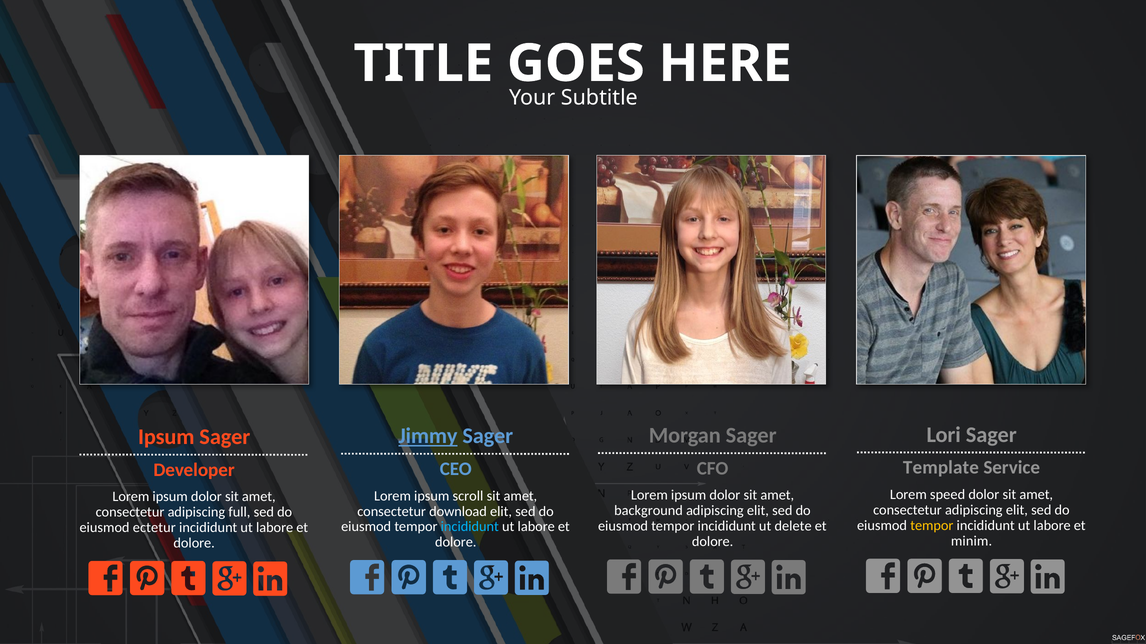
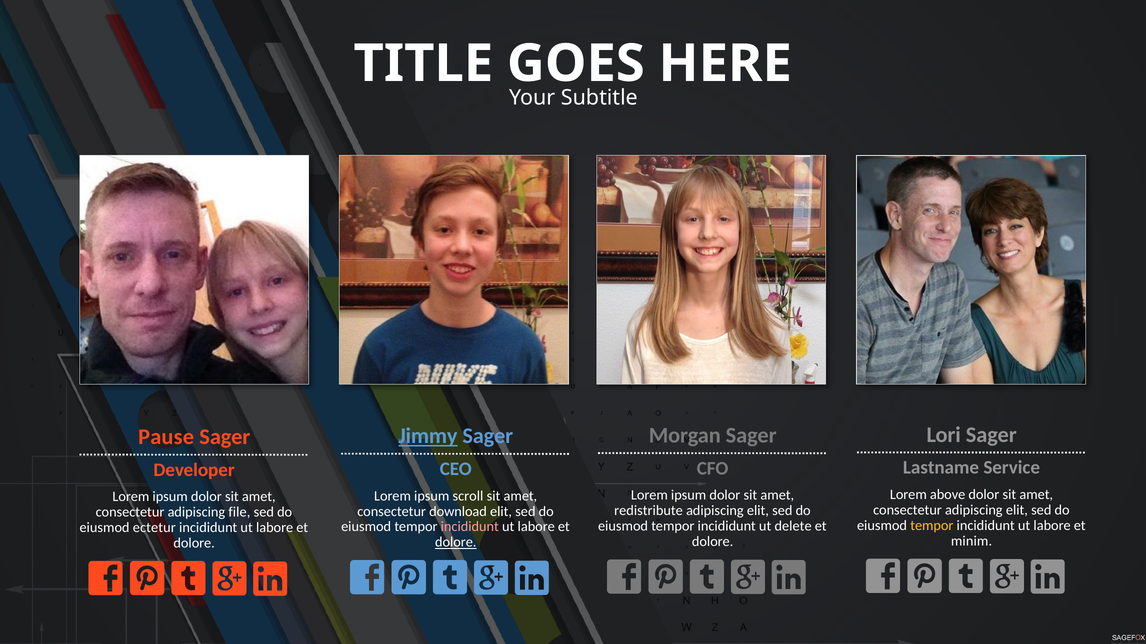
Ipsum at (166, 437): Ipsum -> Pause
Template: Template -> Lastname
speed: speed -> above
background: background -> redistribute
full: full -> file
incididunt at (470, 527) colour: light blue -> pink
dolore at (456, 543) underline: none -> present
